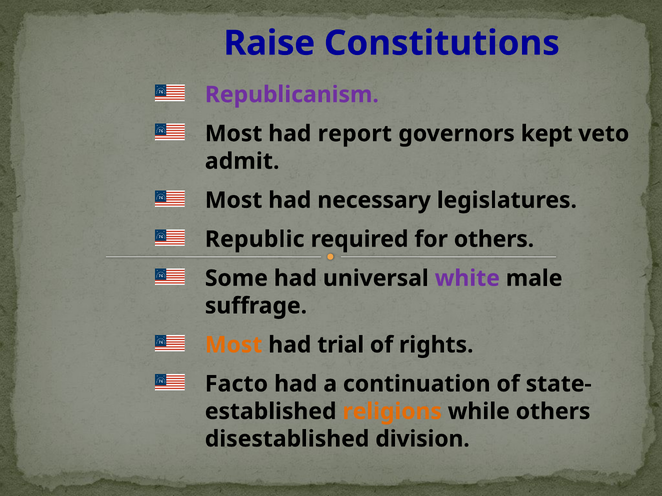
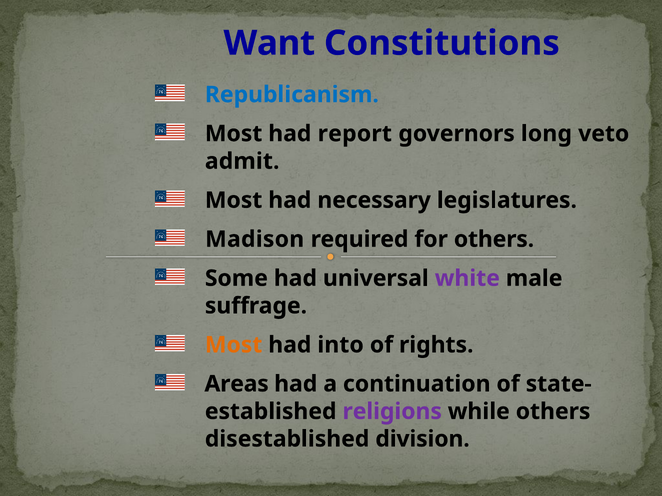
Raise: Raise -> Want
Republicanism colour: purple -> blue
kept: kept -> long
Republic: Republic -> Madison
trial: trial -> into
Facto: Facto -> Areas
religions colour: orange -> purple
